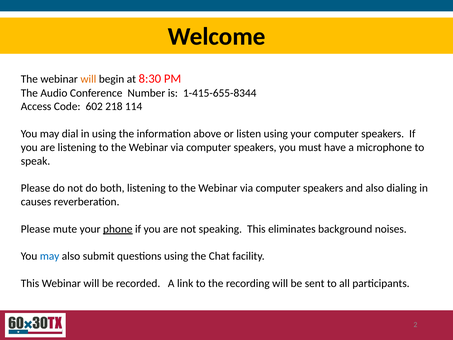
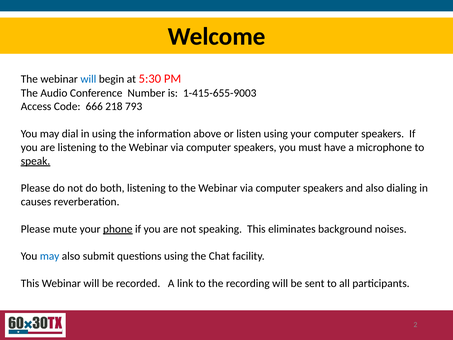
will at (88, 79) colour: orange -> blue
8:30: 8:30 -> 5:30
1-415-655-8344: 1-415-655-8344 -> 1-415-655-9003
602: 602 -> 666
114: 114 -> 793
speak underline: none -> present
